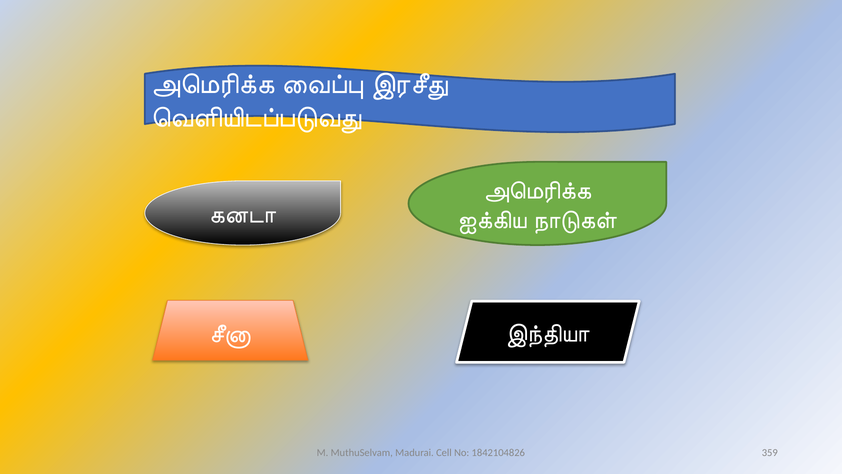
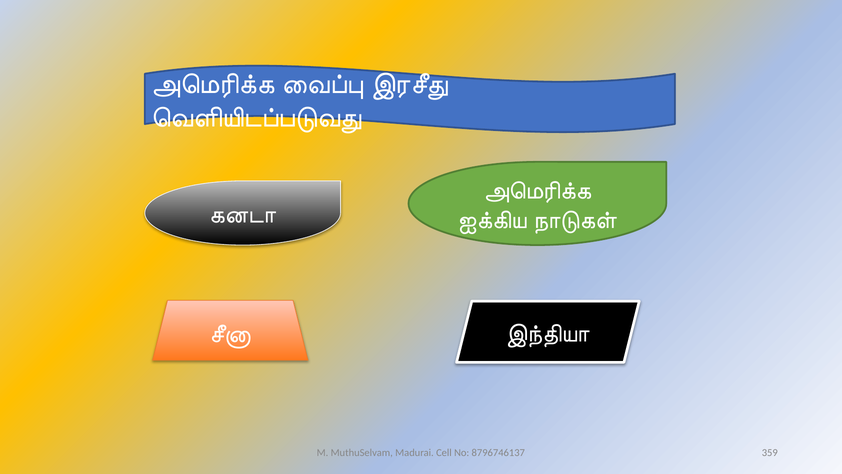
1842104826: 1842104826 -> 8796746137
